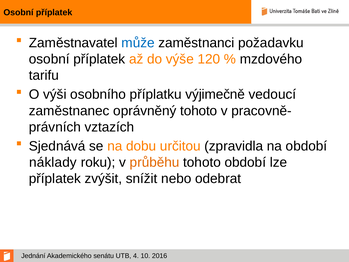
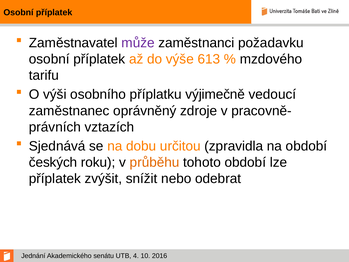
může colour: blue -> purple
120: 120 -> 613
oprávněný tohoto: tohoto -> zdroje
náklady: náklady -> českých
